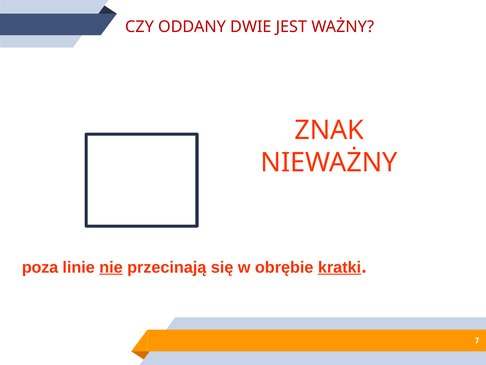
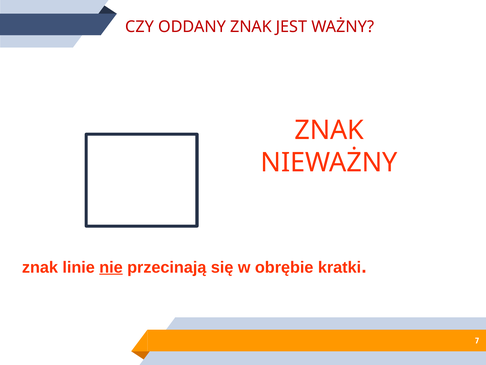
ODDANY DWIE: DWIE -> ZNAK
poza at (40, 267): poza -> znak
kratki underline: present -> none
